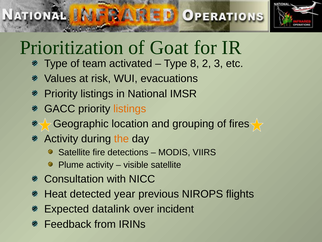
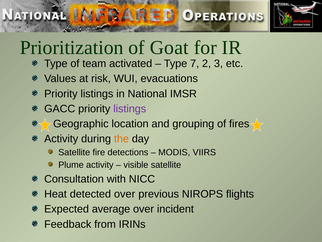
8: 8 -> 7
listings at (130, 109) colour: orange -> purple
detected year: year -> over
datalink: datalink -> average
